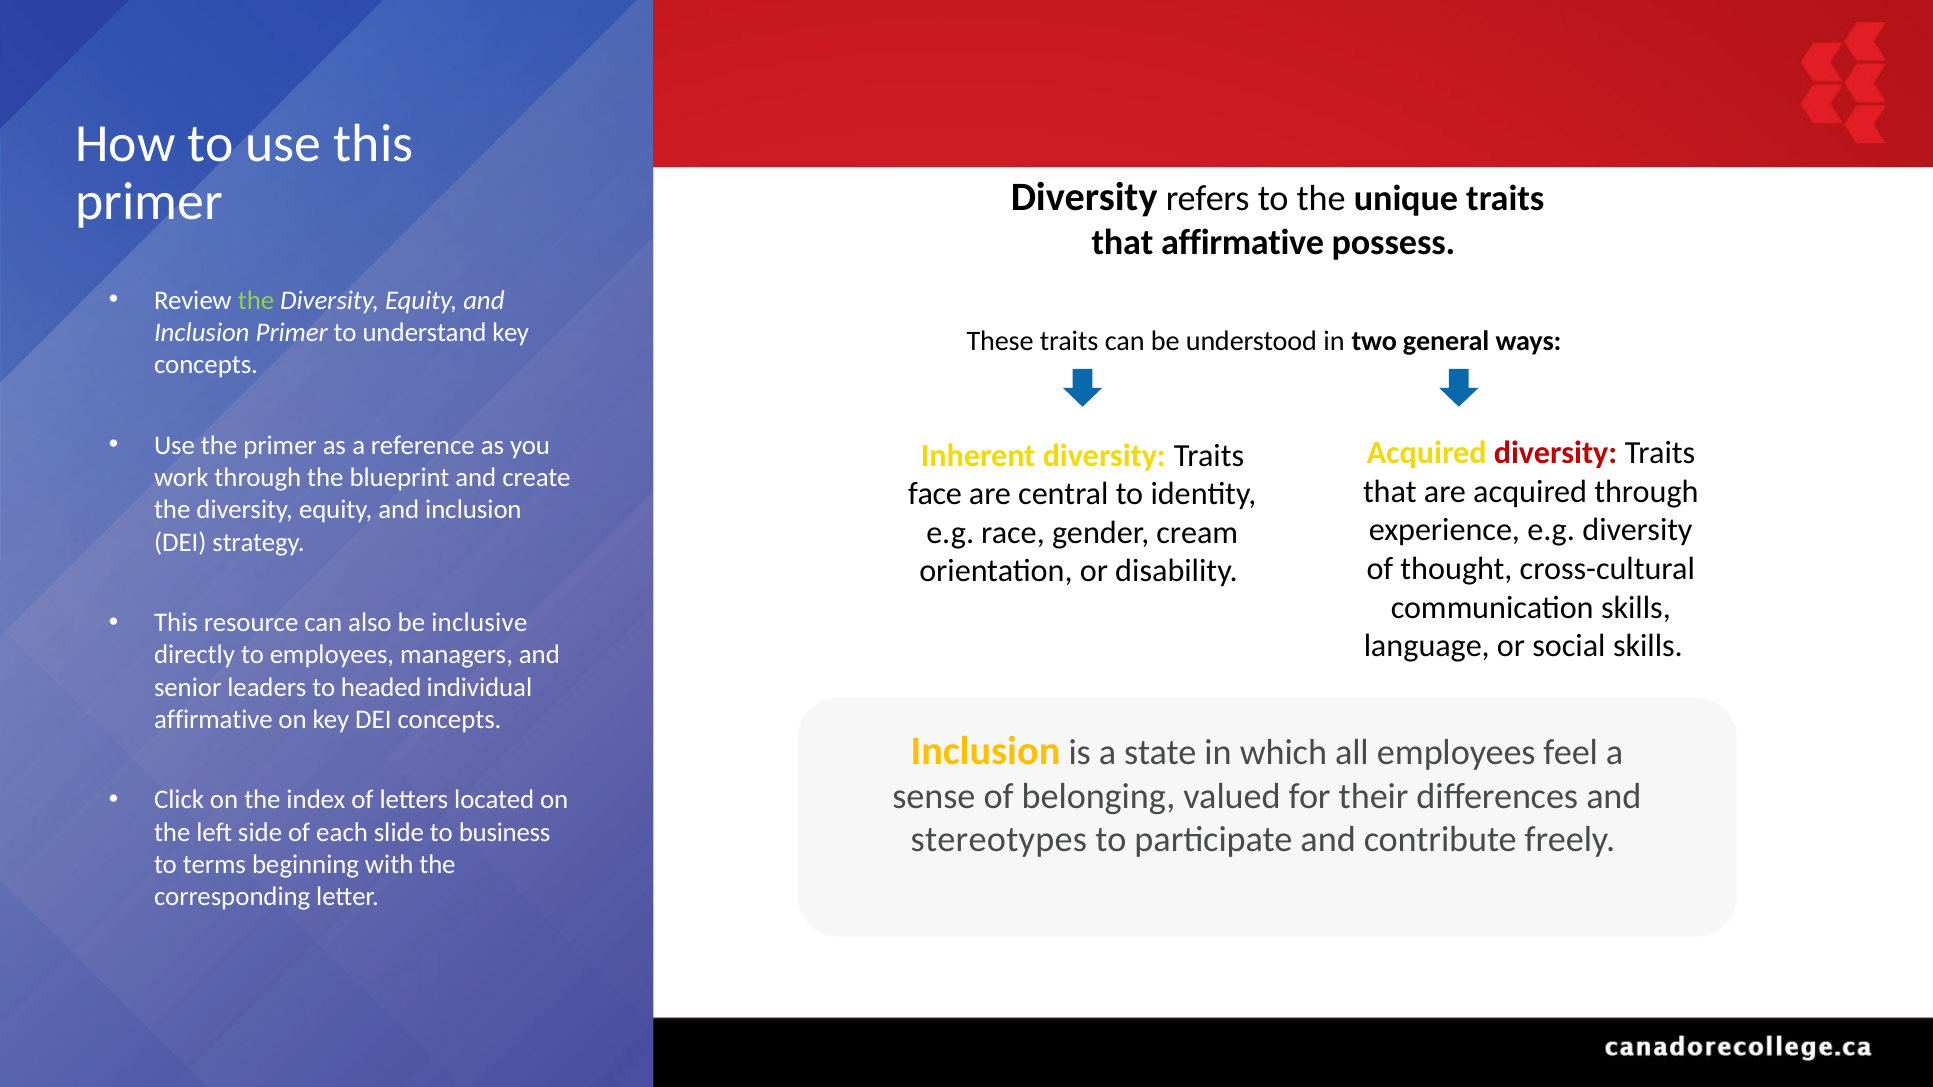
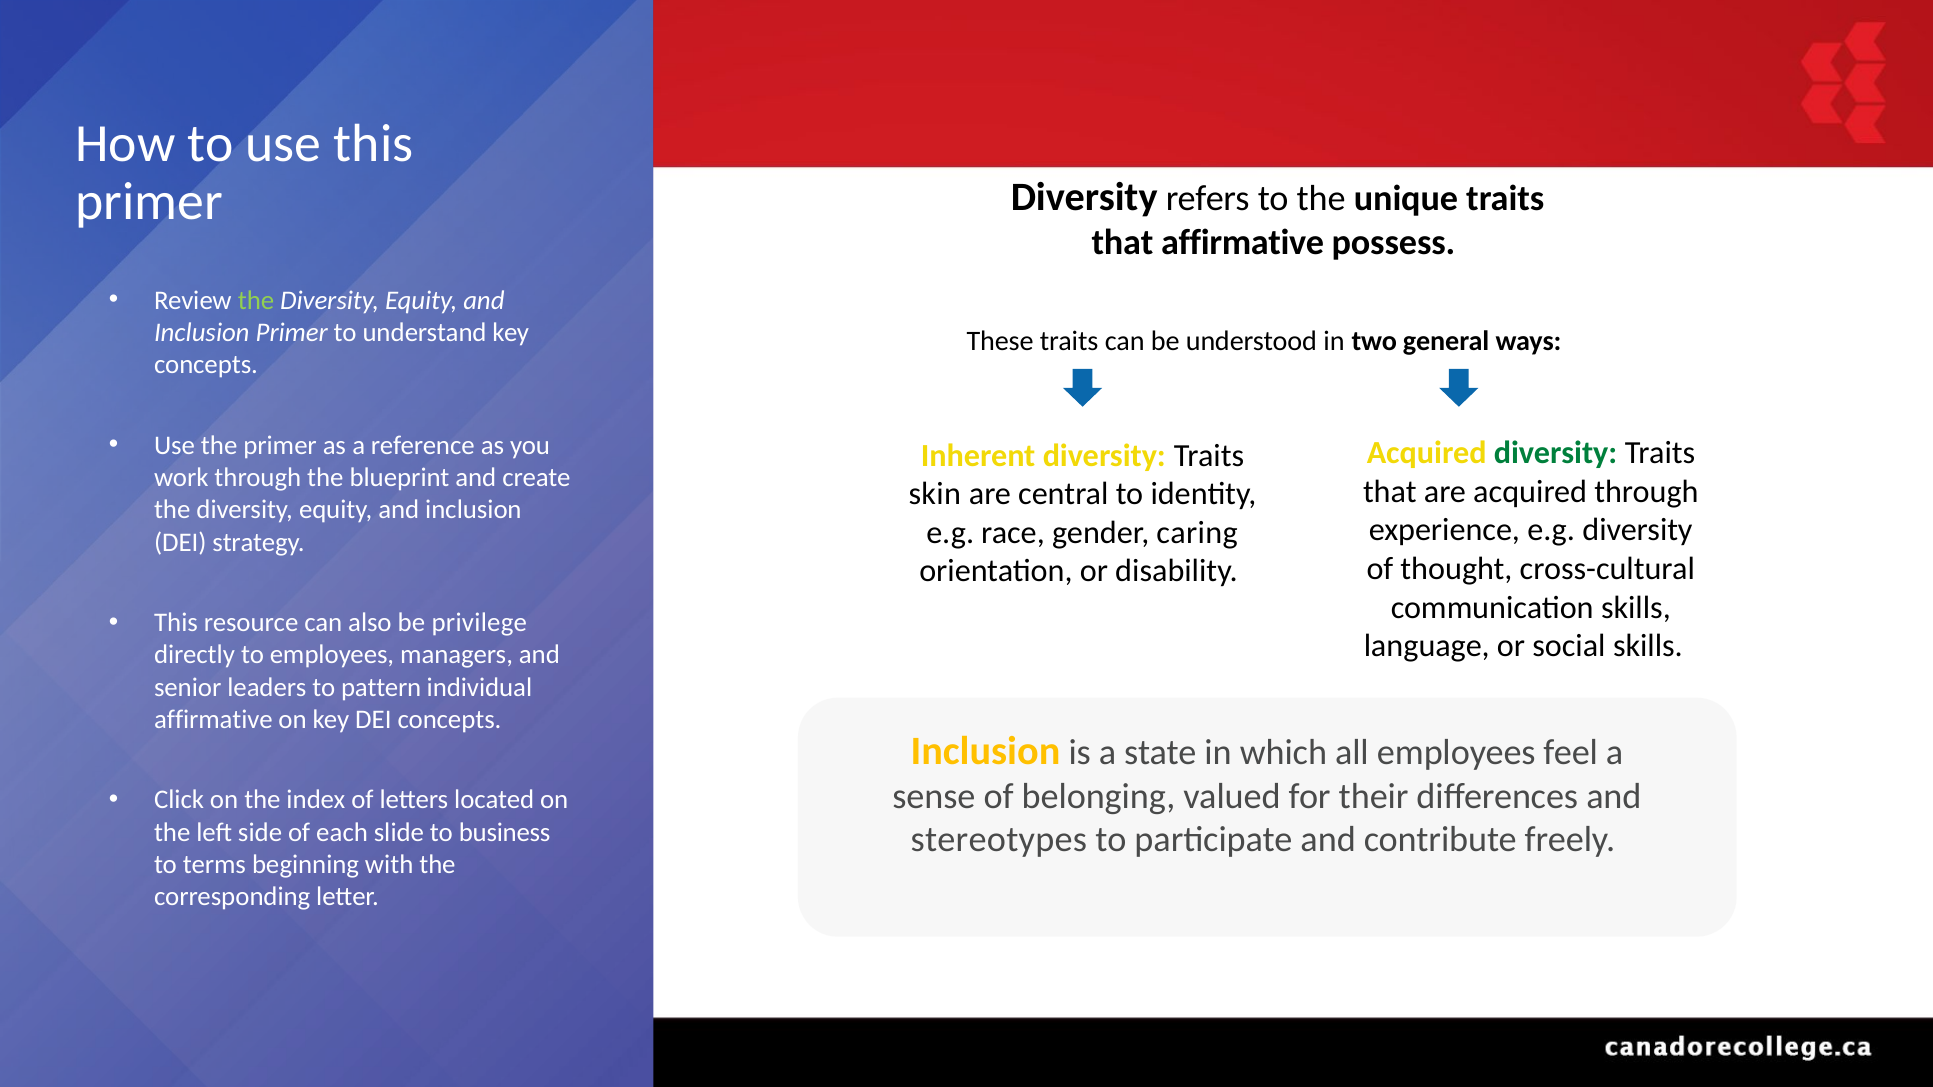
diversity at (1555, 453) colour: red -> green
face: face -> skin
cream: cream -> caring
inclusive: inclusive -> privilege
headed: headed -> pattern
